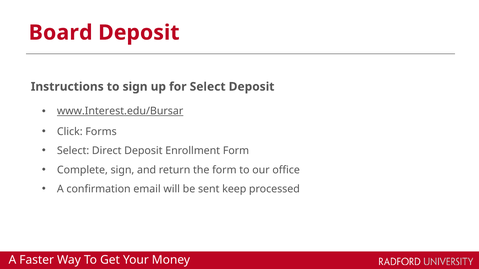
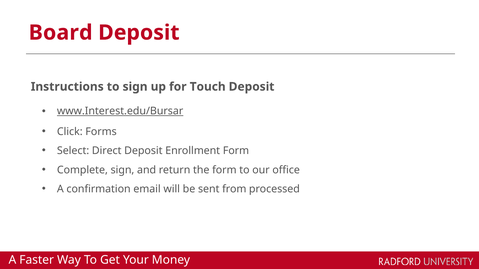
for Select: Select -> Touch
keep: keep -> from
